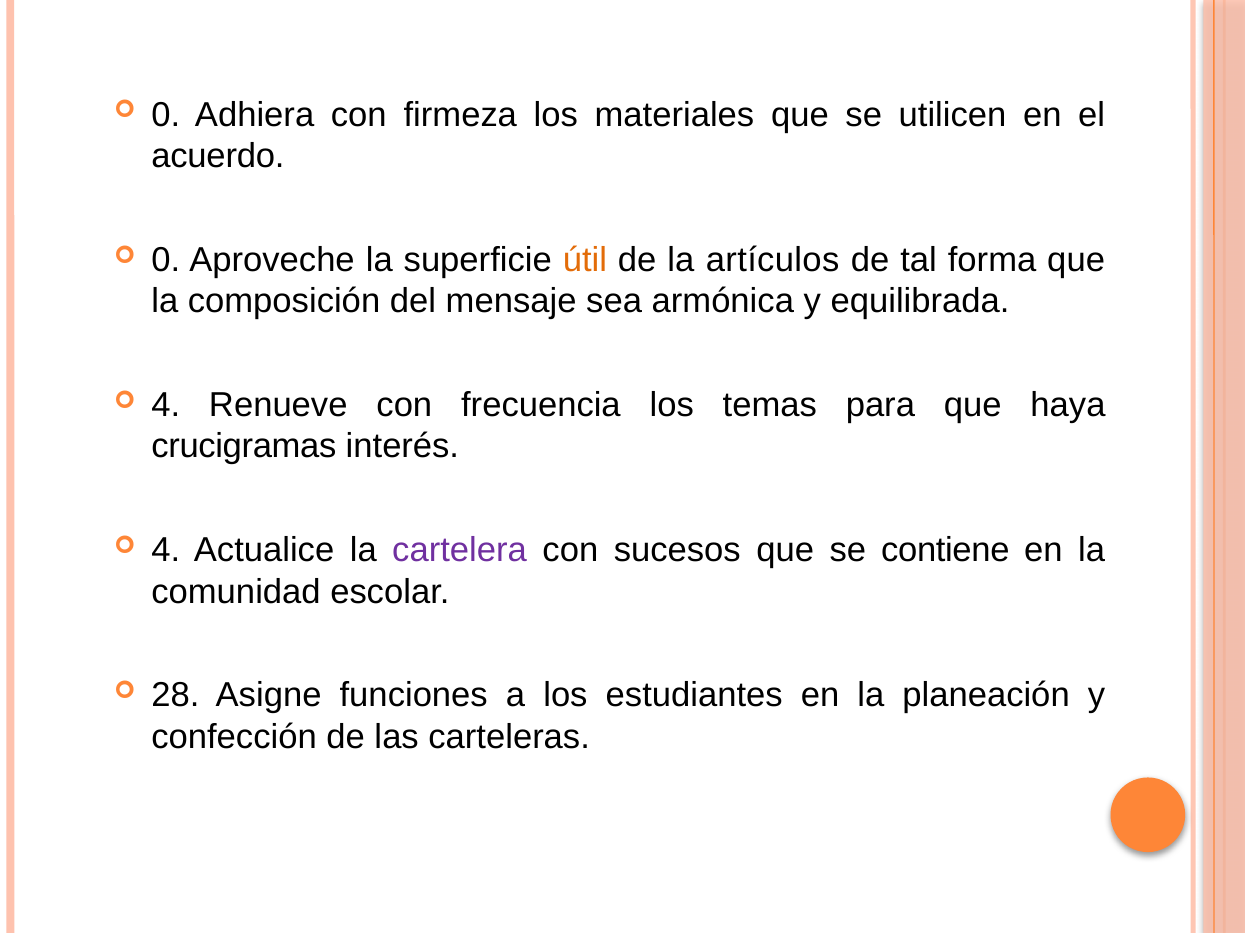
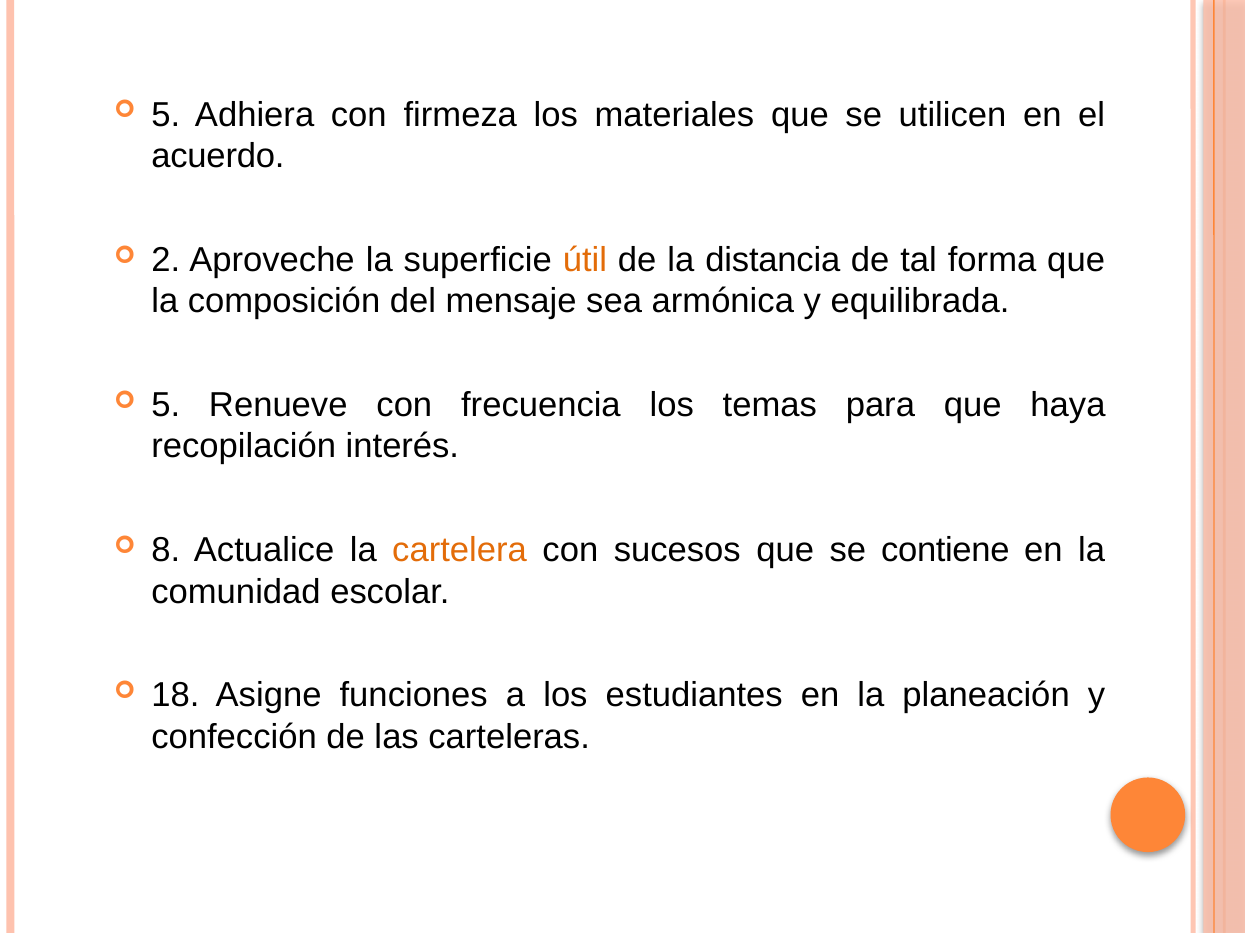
0 at (166, 115): 0 -> 5
0 at (166, 260): 0 -> 2
artículos: artículos -> distancia
4 at (166, 405): 4 -> 5
crucigramas: crucigramas -> recopilación
4 at (166, 551): 4 -> 8
cartelera colour: purple -> orange
28: 28 -> 18
